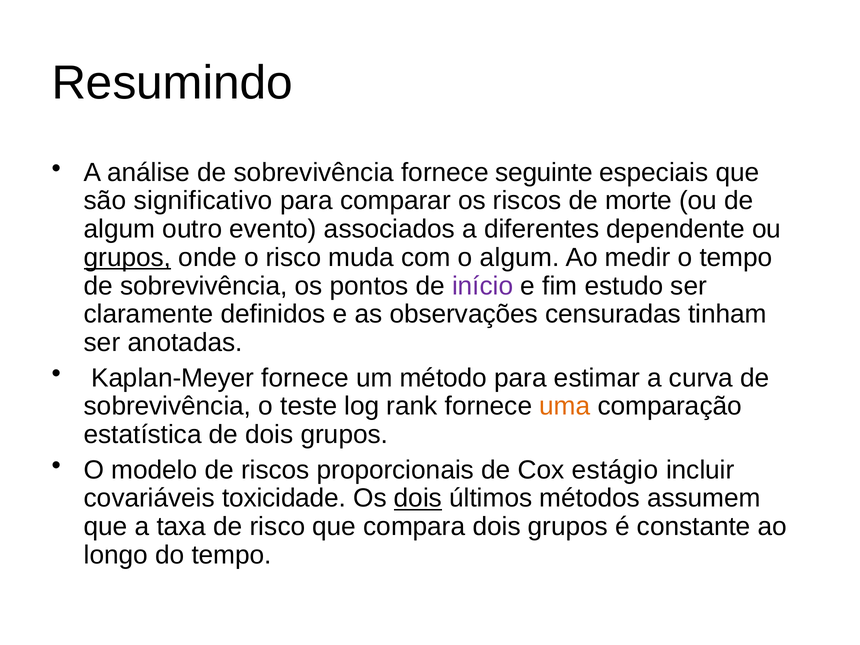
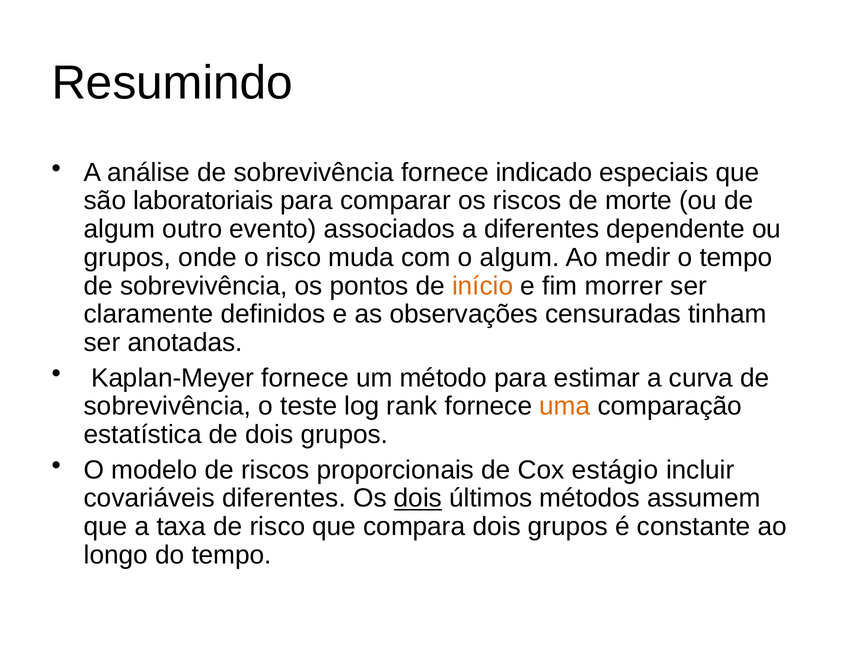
seguinte: seguinte -> indicado
significativo: significativo -> laboratoriais
grupos at (128, 258) underline: present -> none
início colour: purple -> orange
estudo: estudo -> morrer
covariáveis toxicidade: toxicidade -> diferentes
